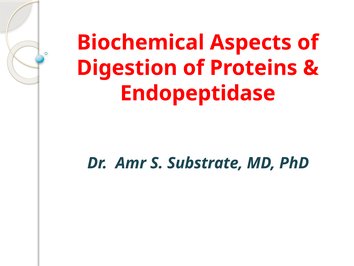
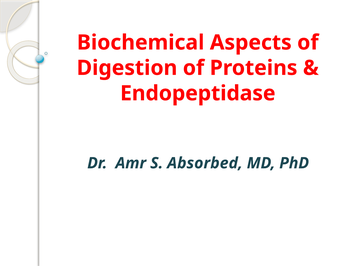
Substrate: Substrate -> Absorbed
